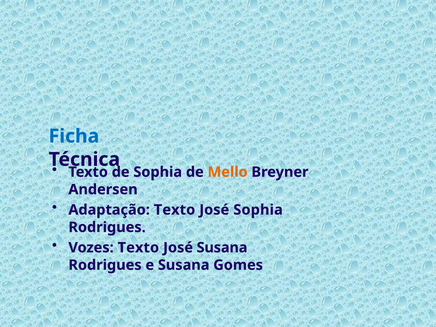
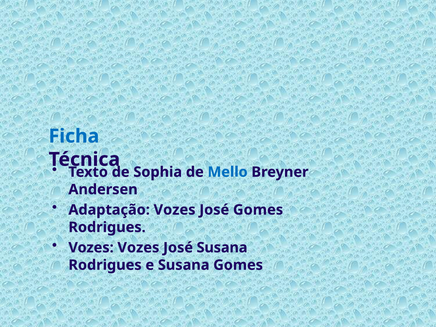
Mello colour: orange -> blue
Adaptação Texto: Texto -> Vozes
José Sophia: Sophia -> Gomes
Vozes Texto: Texto -> Vozes
